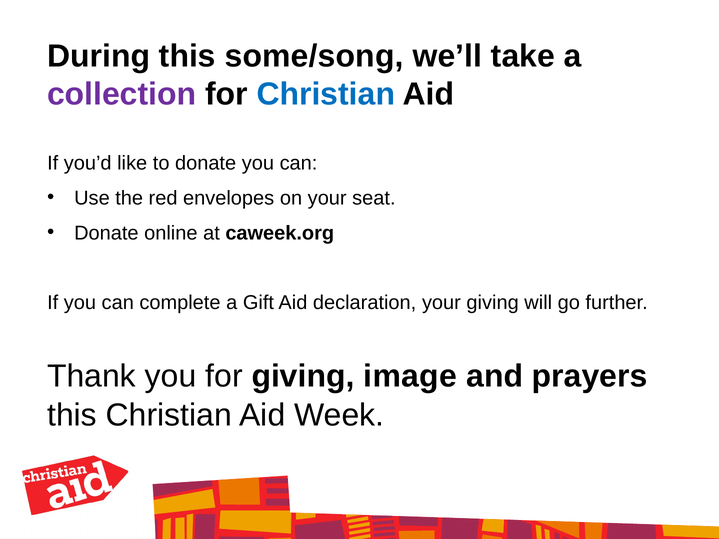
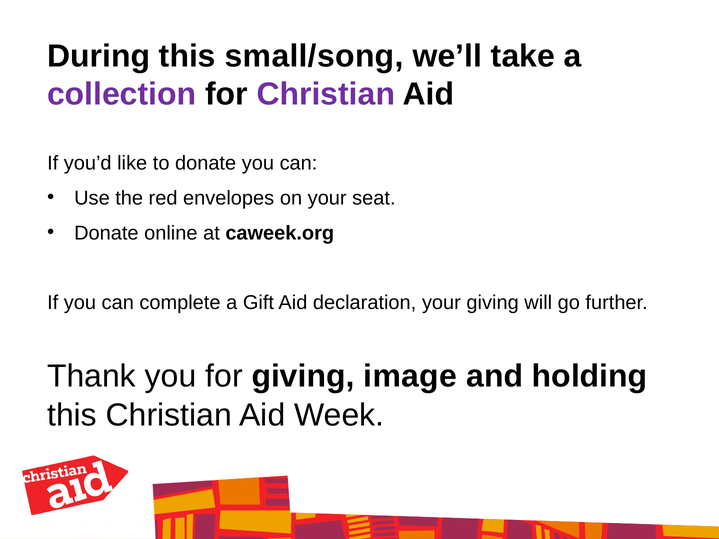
some/song: some/song -> small/song
Christian colour: blue -> purple
prayers: prayers -> holding
